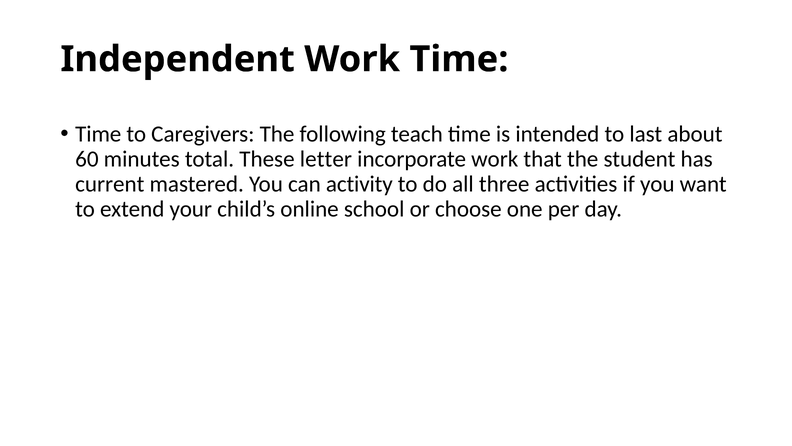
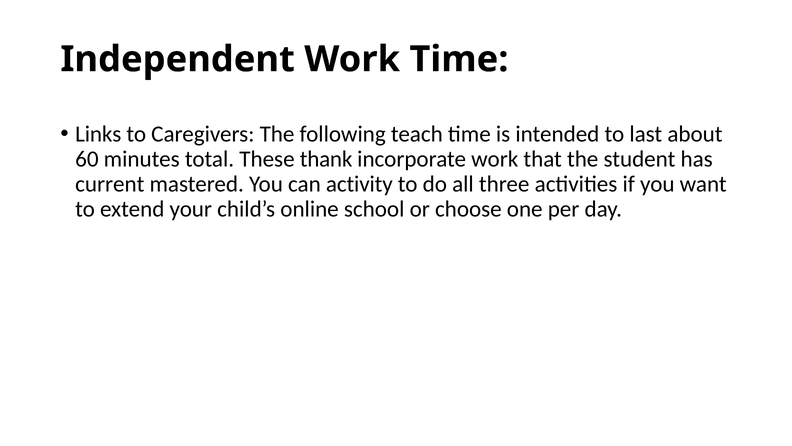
Time at (98, 134): Time -> Links
letter: letter -> thank
